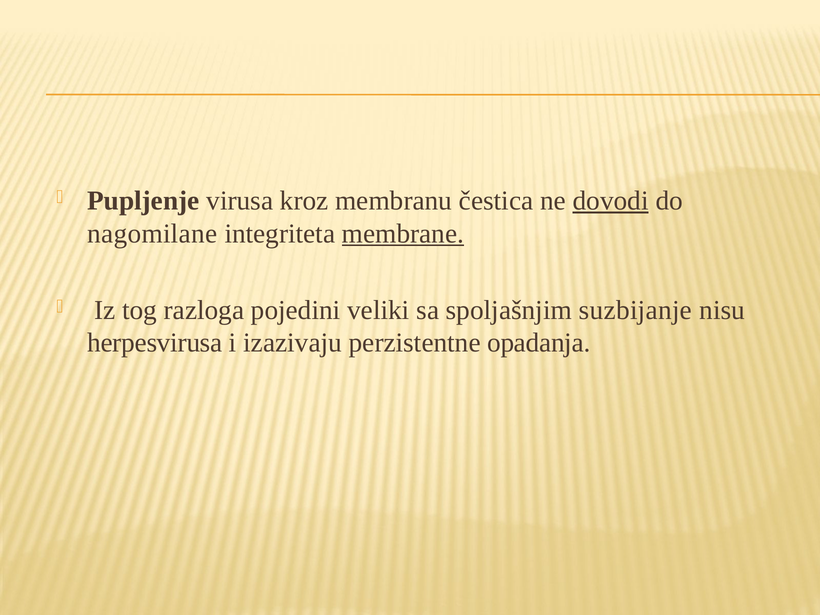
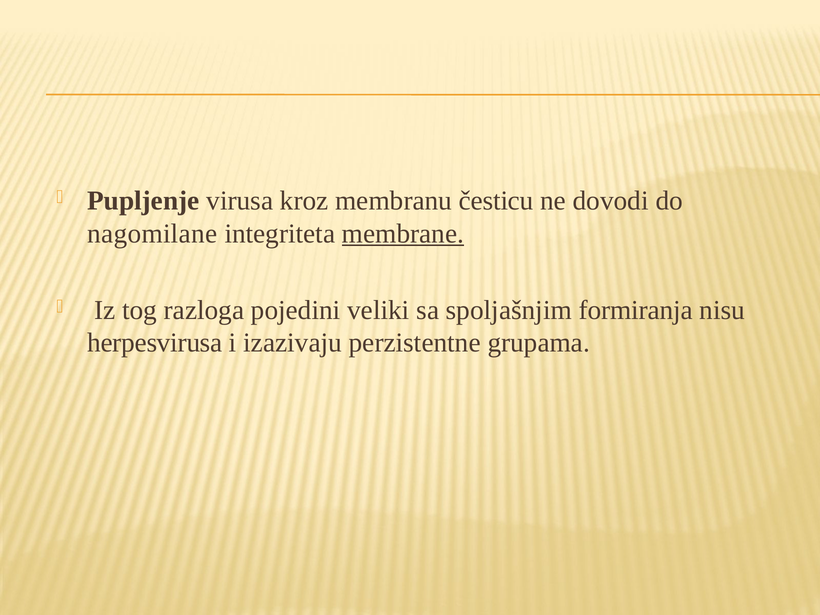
čestica: čestica -> česticu
dovodi underline: present -> none
suzbijanje: suzbijanje -> formiranja
opadanja: opadanja -> grupama
